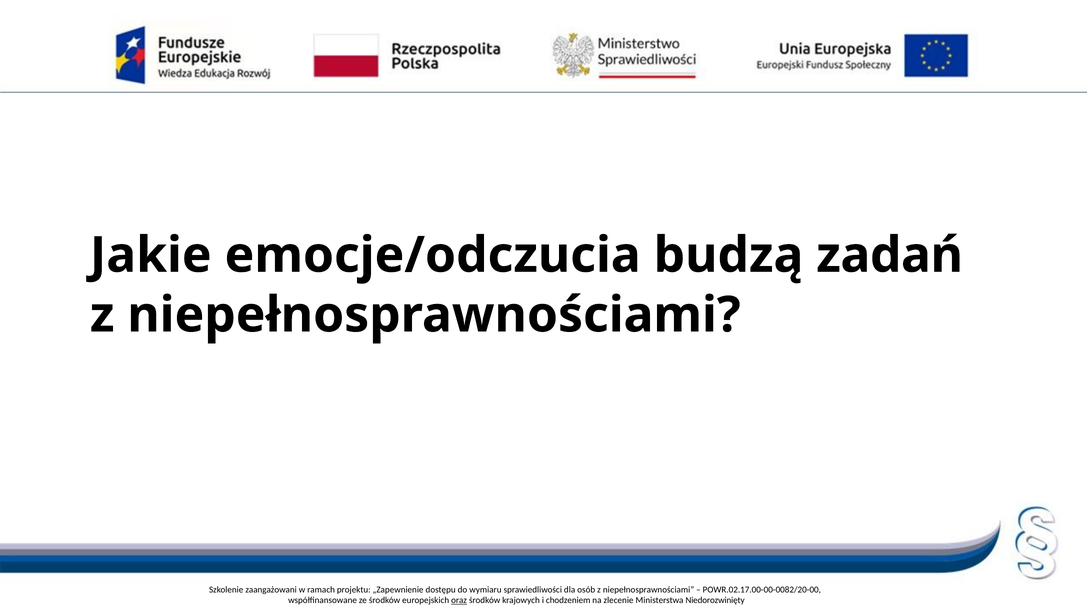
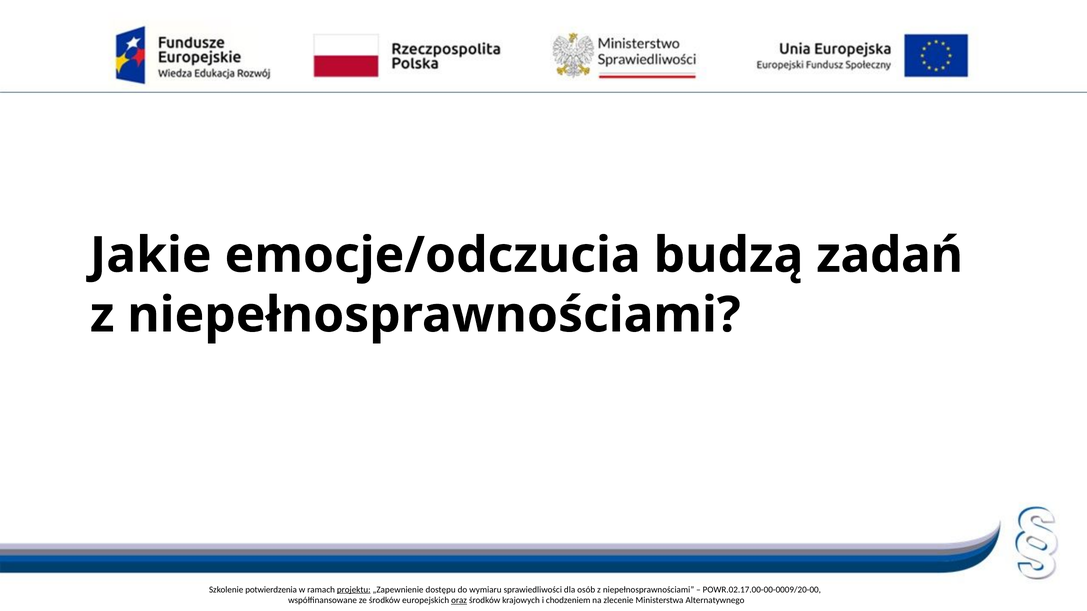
zaangażowani: zaangażowani -> potwierdzenia
projektu underline: none -> present
POWR.02.17.00-00-0082/20-00: POWR.02.17.00-00-0082/20-00 -> POWR.02.17.00-00-0009/20-00
Niedorozwinięty: Niedorozwinięty -> Alternatywnego
